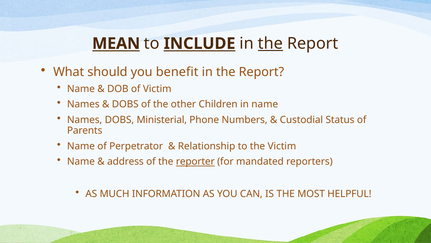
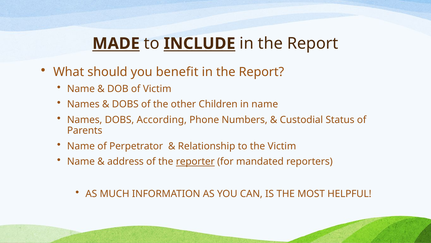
MEAN: MEAN -> MADE
the at (270, 43) underline: present -> none
Ministerial: Ministerial -> According
